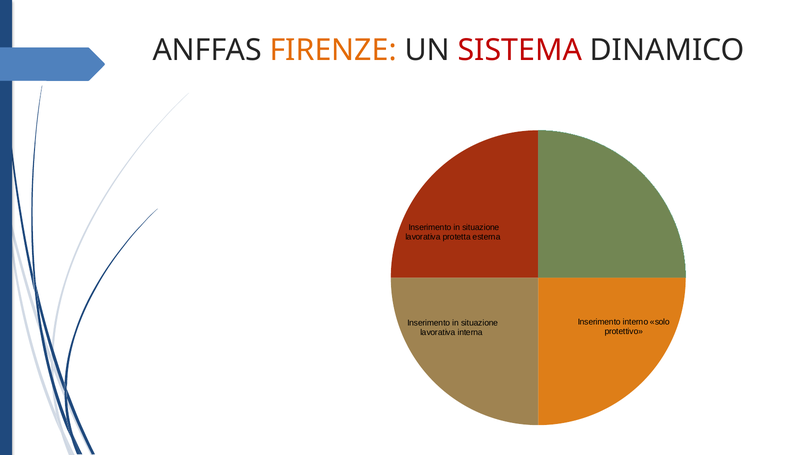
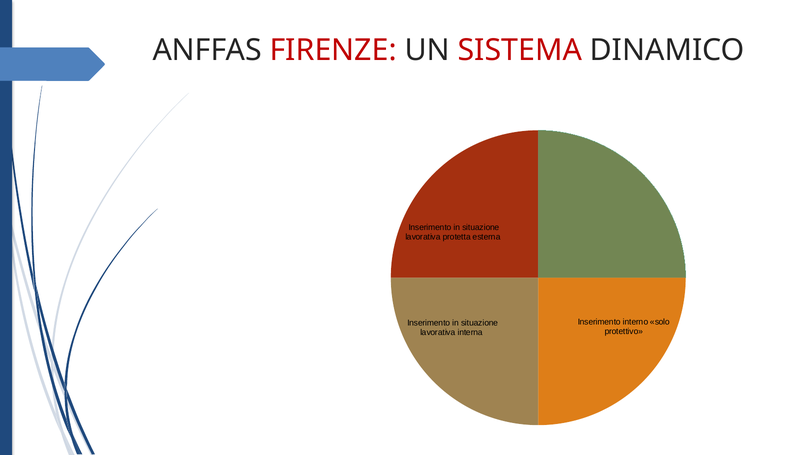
FIRENZE colour: orange -> red
